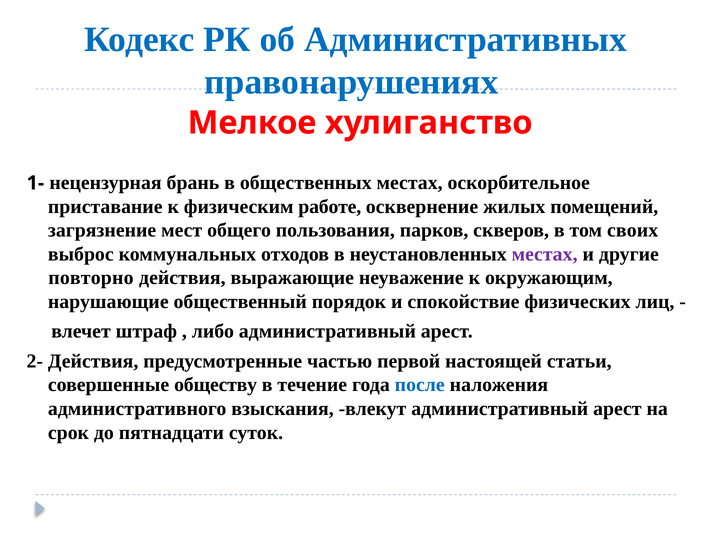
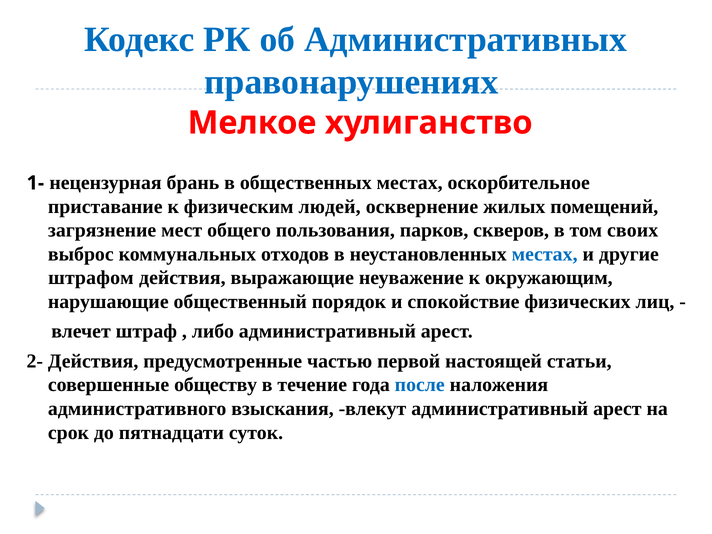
работе: работе -> людей
местах at (545, 254) colour: purple -> blue
повторно: повторно -> штрафом
